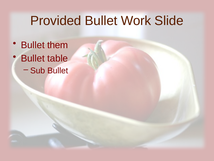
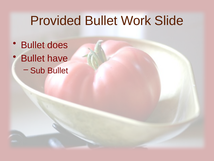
them: them -> does
table: table -> have
